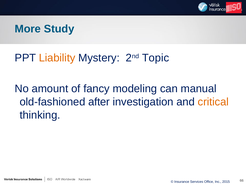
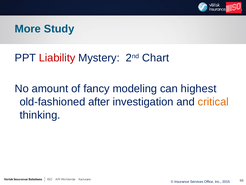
Liability colour: orange -> red
Topic: Topic -> Chart
manual: manual -> highest
